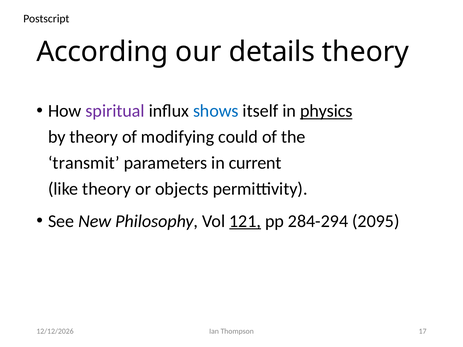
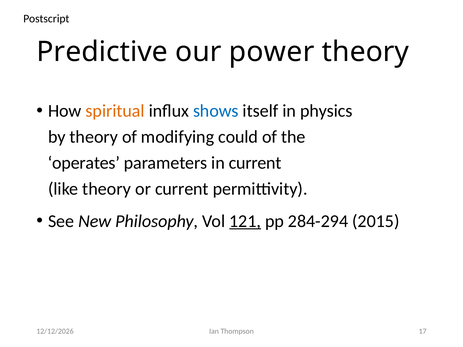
According: According -> Predictive
details: details -> power
spiritual colour: purple -> orange
physics underline: present -> none
transmit: transmit -> operates
or objects: objects -> current
2095: 2095 -> 2015
